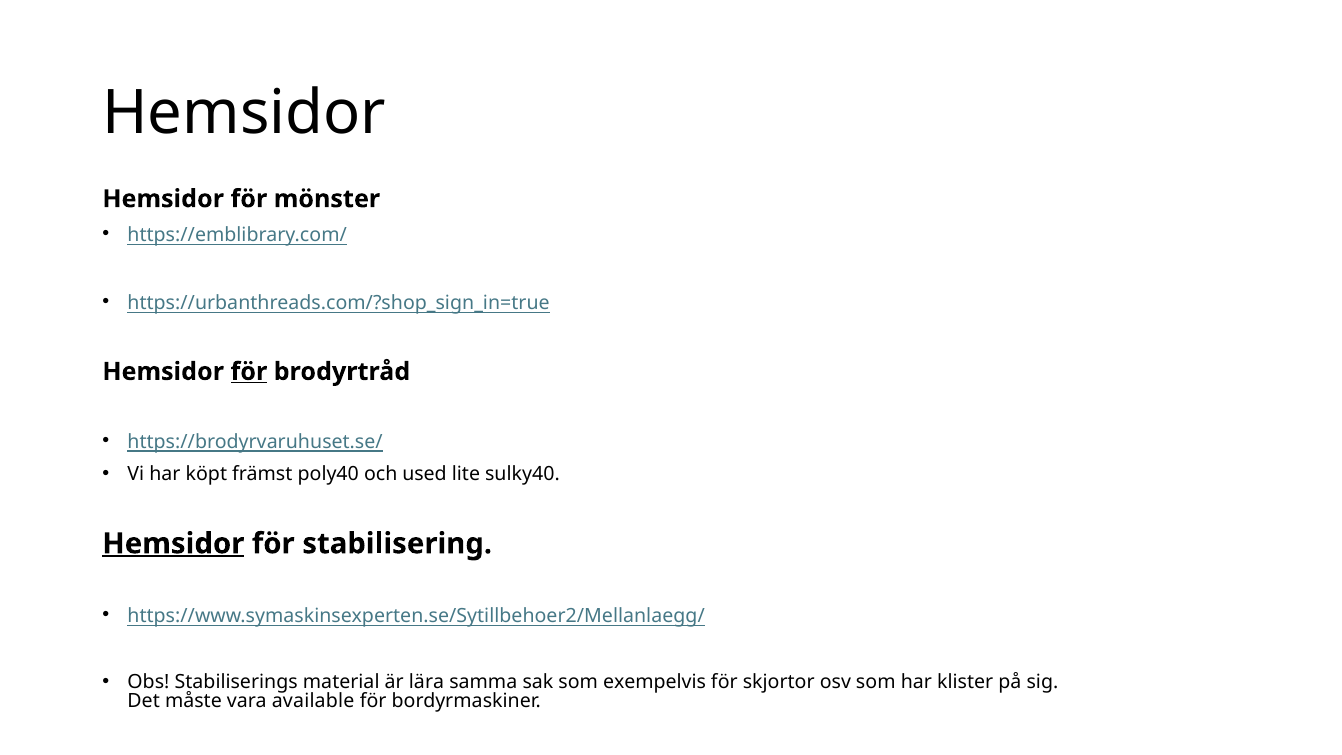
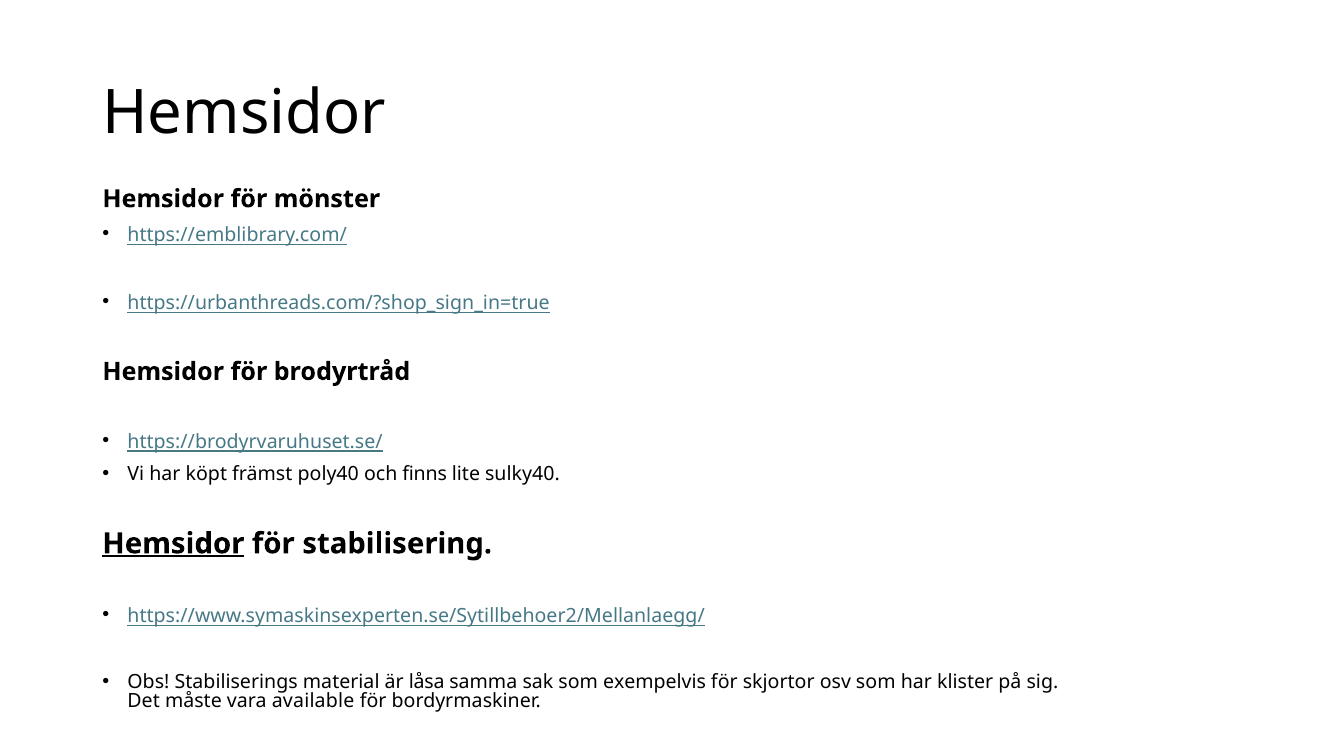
för at (249, 372) underline: present -> none
used: used -> finns
lära: lära -> låsa
